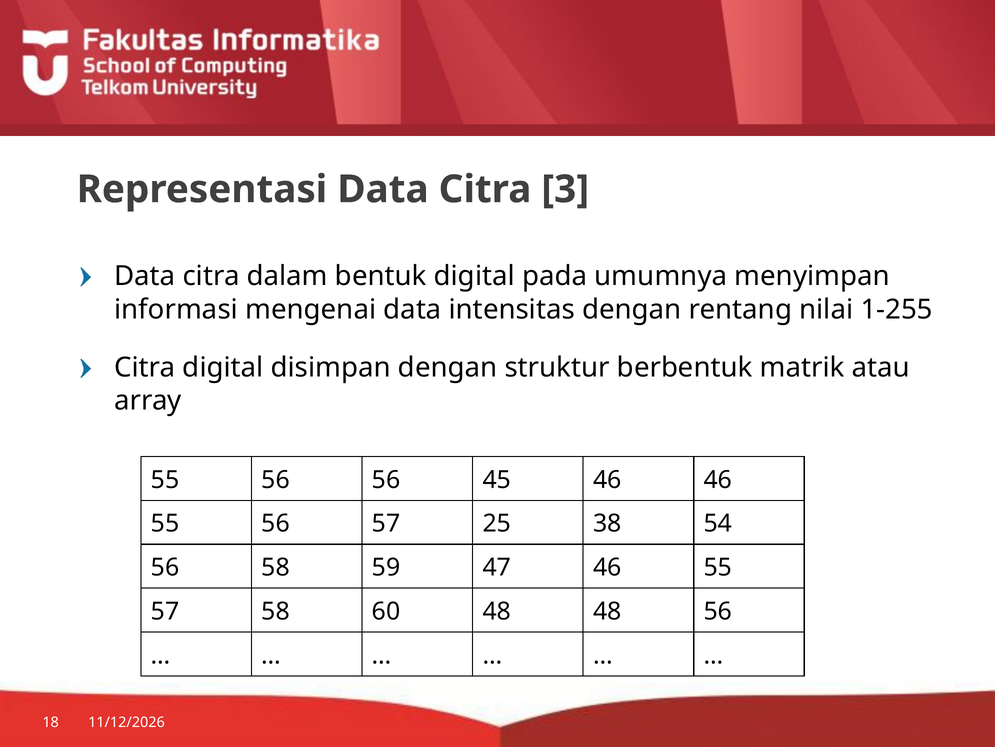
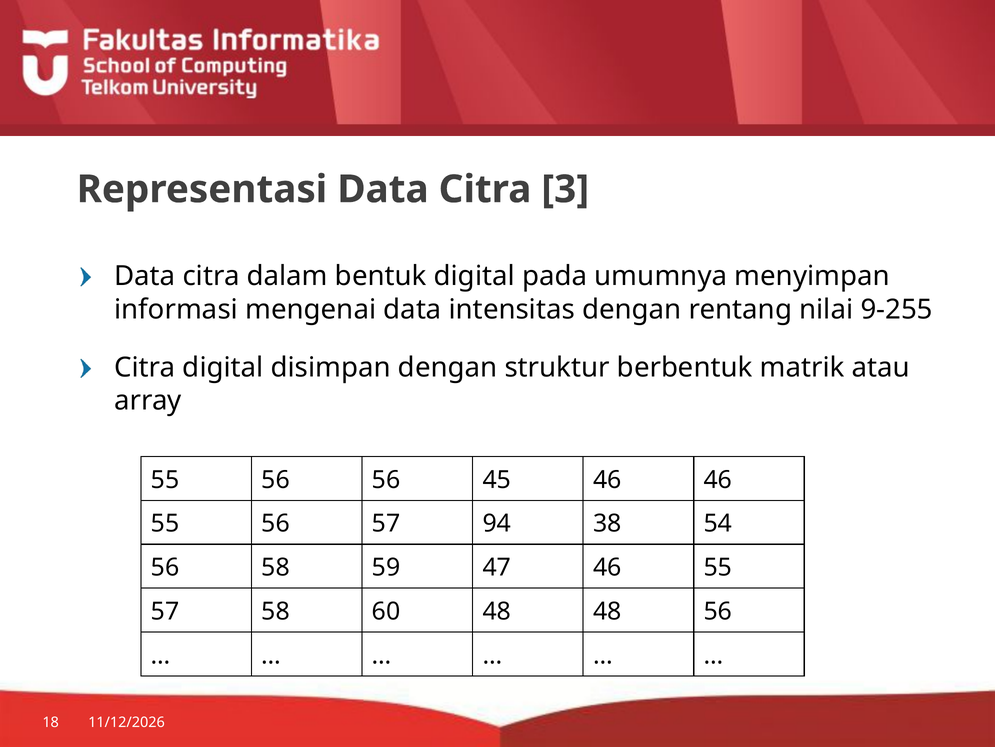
1-255: 1-255 -> 9-255
25: 25 -> 94
